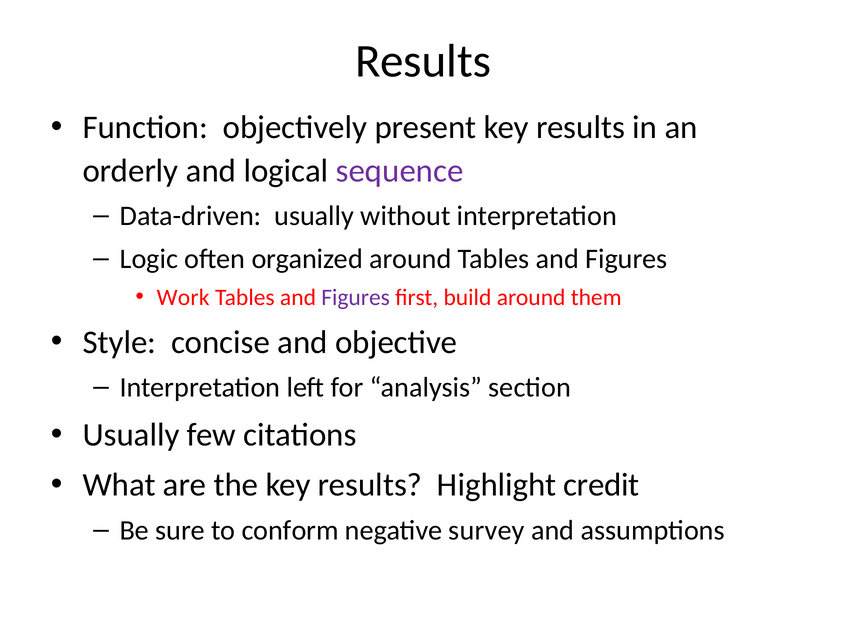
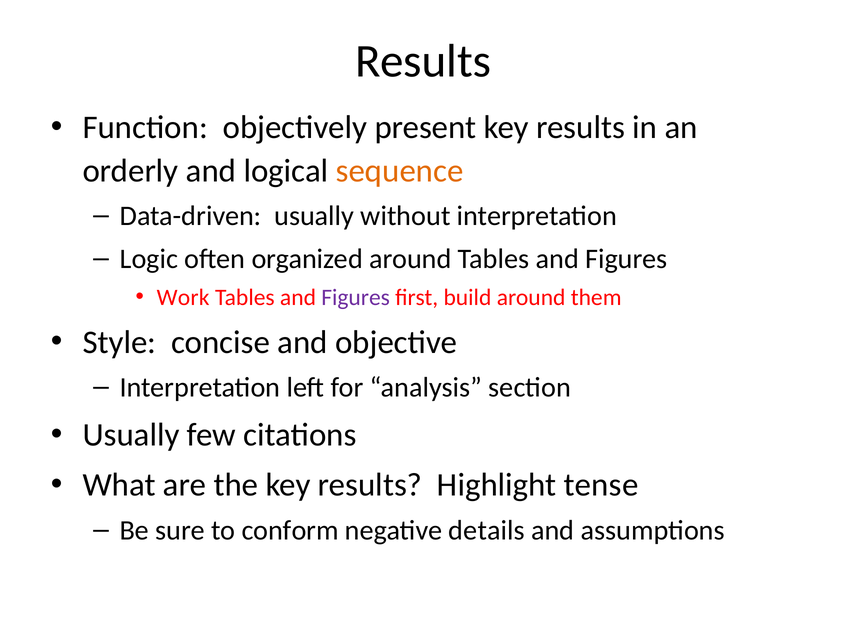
sequence colour: purple -> orange
credit: credit -> tense
survey: survey -> details
